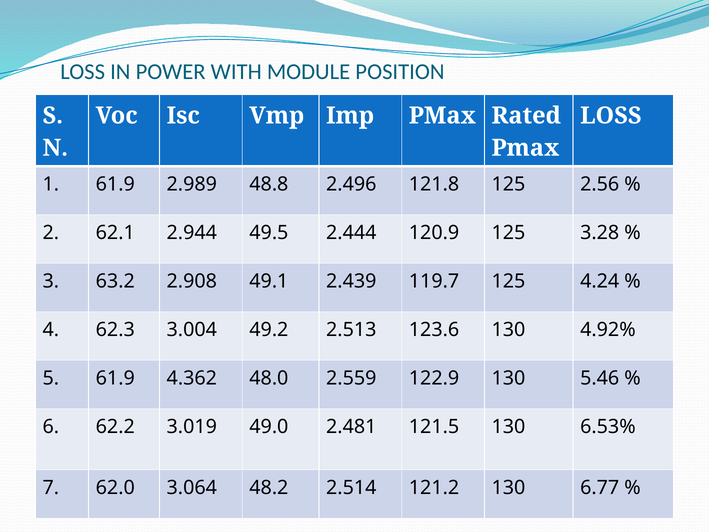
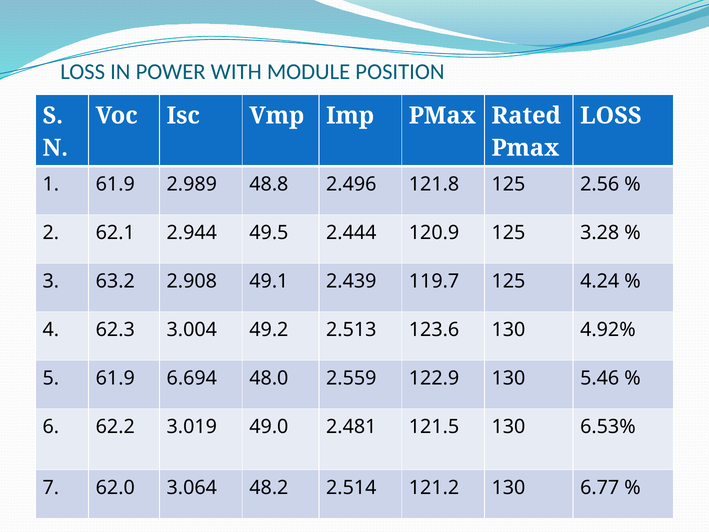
4.362: 4.362 -> 6.694
